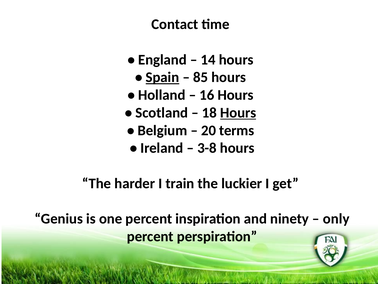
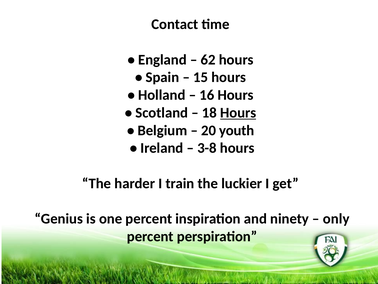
14: 14 -> 62
Spain underline: present -> none
85: 85 -> 15
terms: terms -> youth
